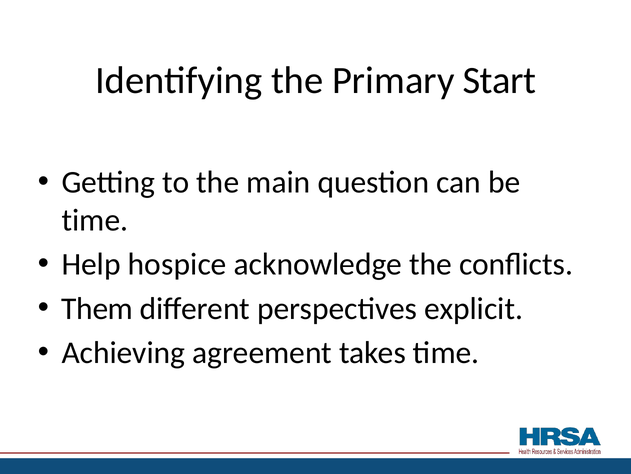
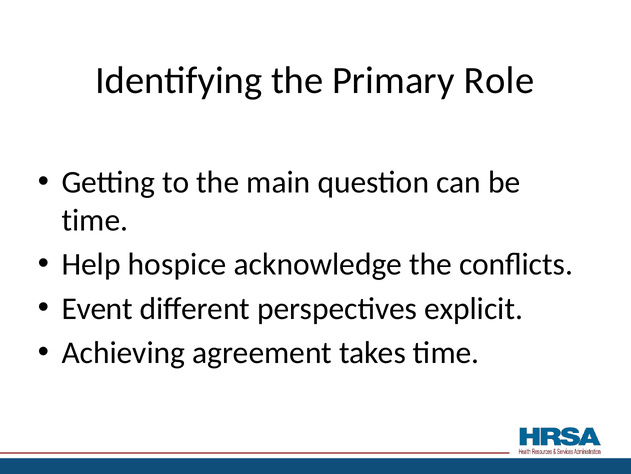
Start: Start -> Role
Them: Them -> Event
